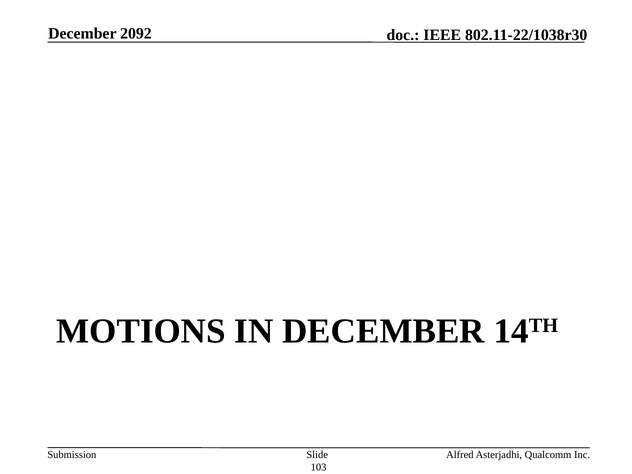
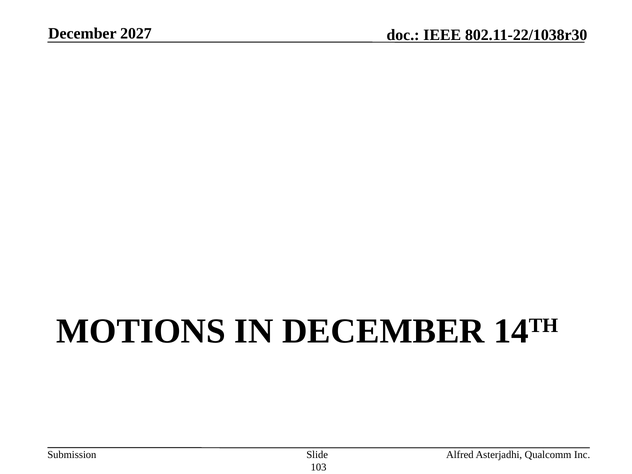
2092: 2092 -> 2027
